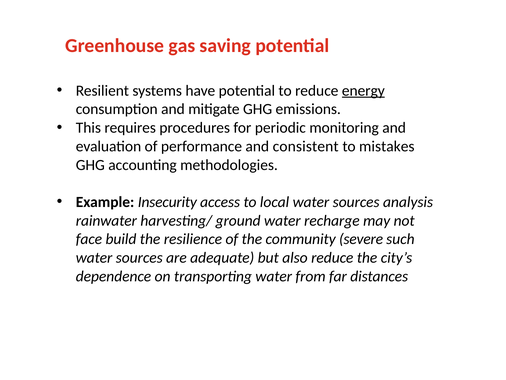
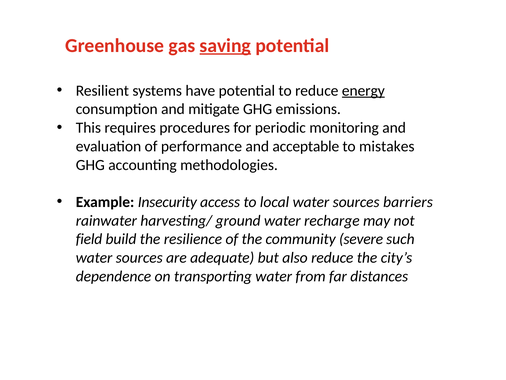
saving underline: none -> present
consistent: consistent -> acceptable
analysis: analysis -> barriers
face: face -> field
